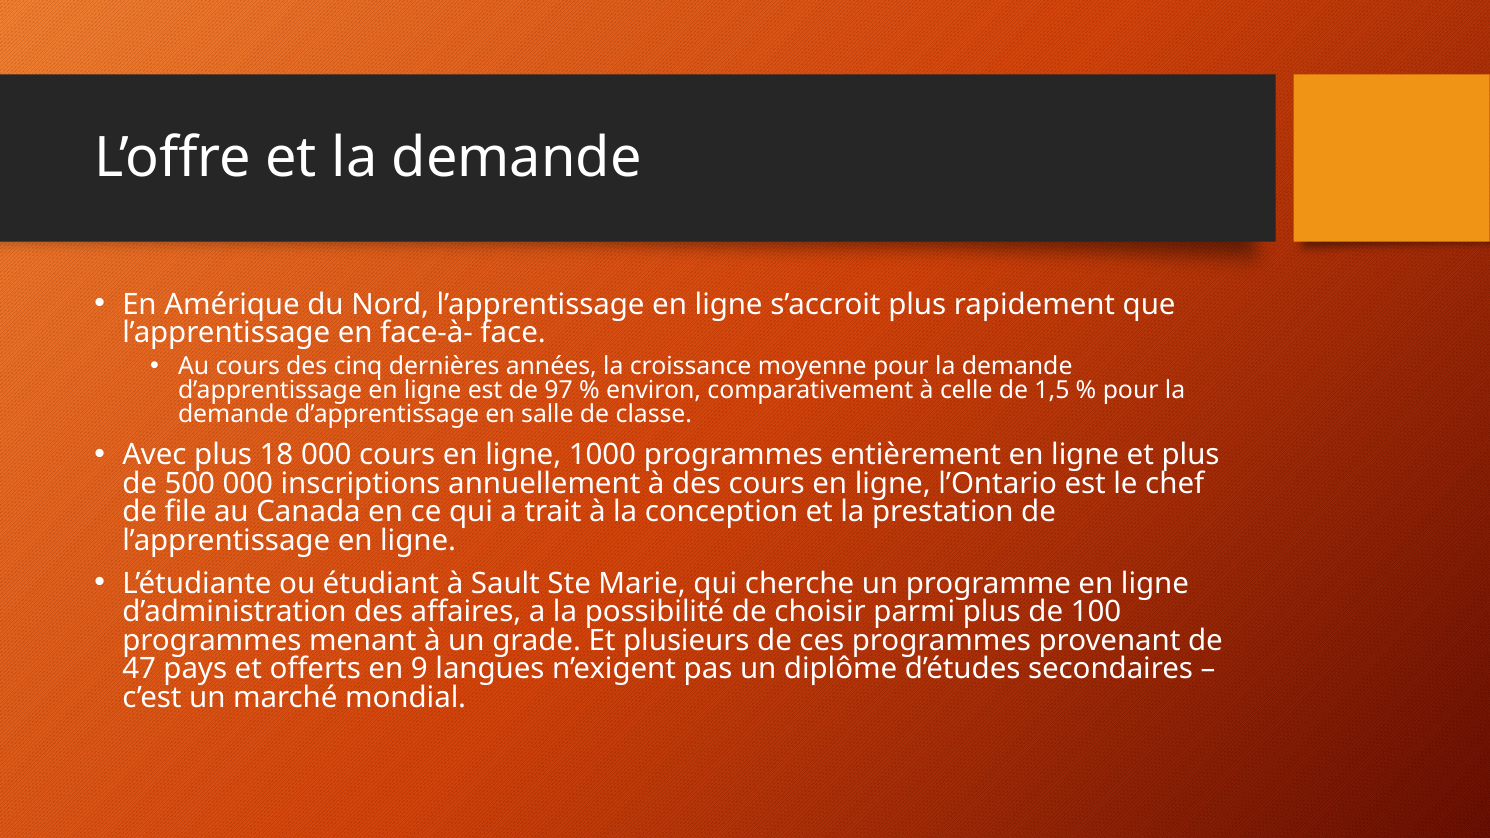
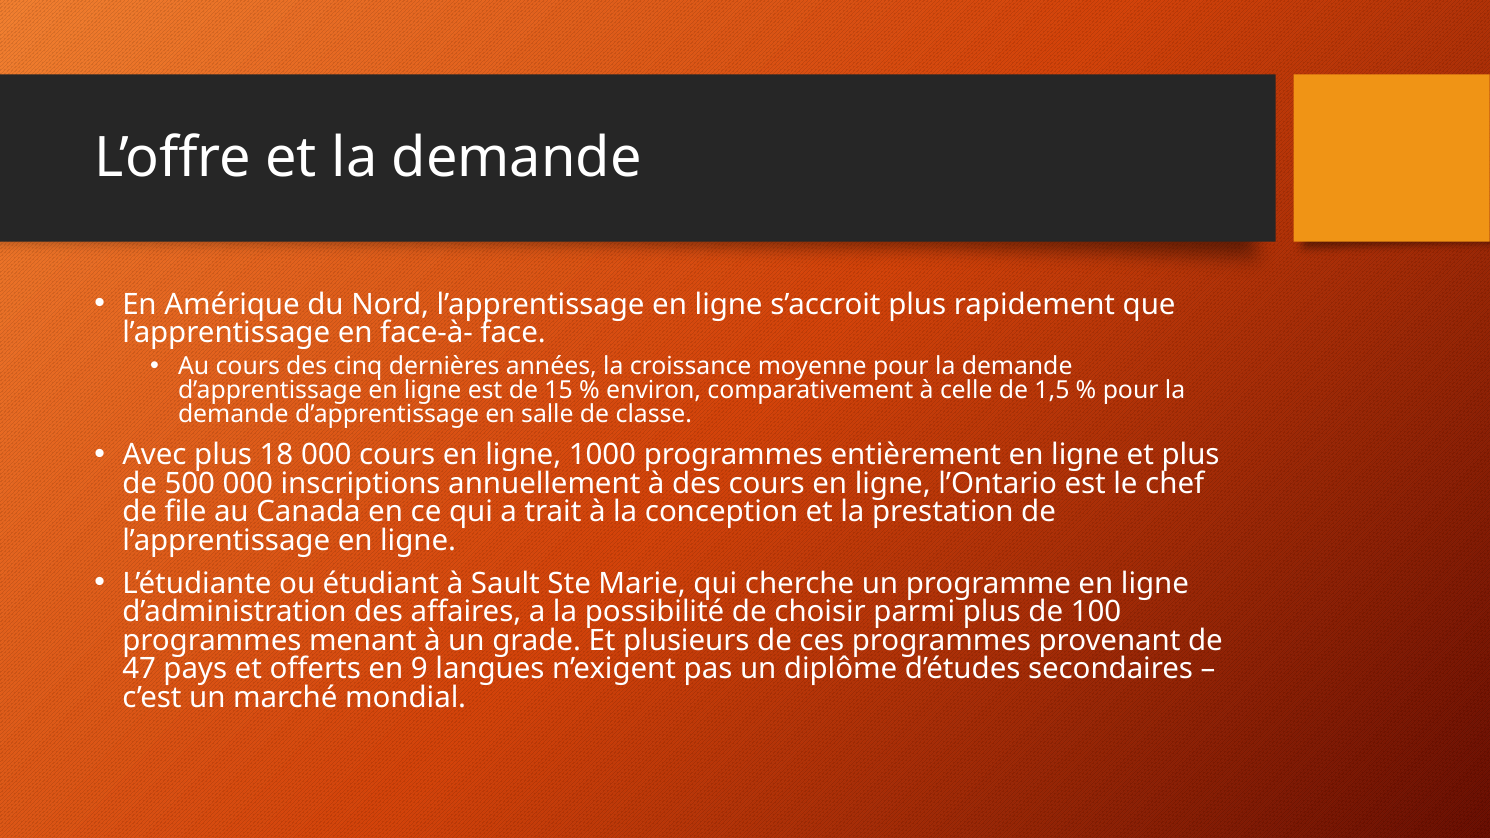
97: 97 -> 15
